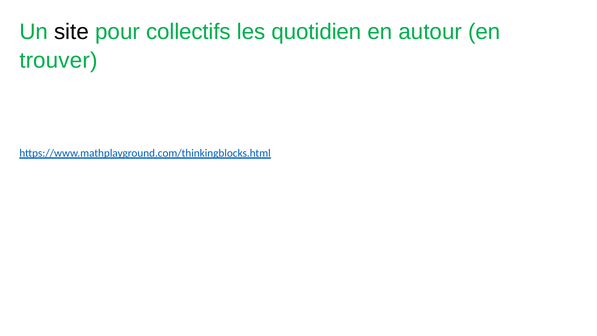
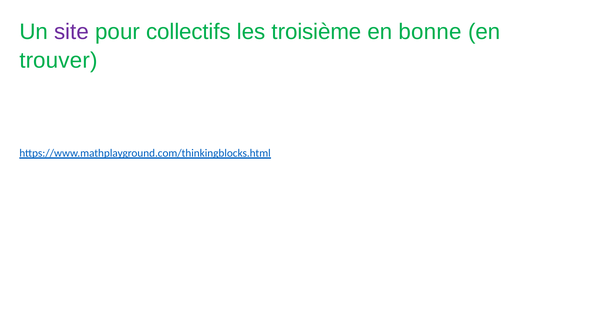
site colour: black -> purple
quotidien: quotidien -> troisième
autour: autour -> bonne
